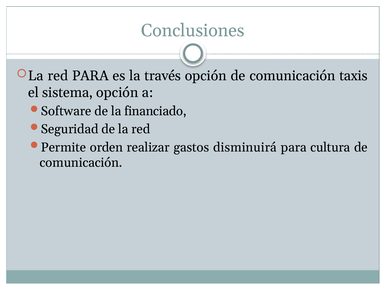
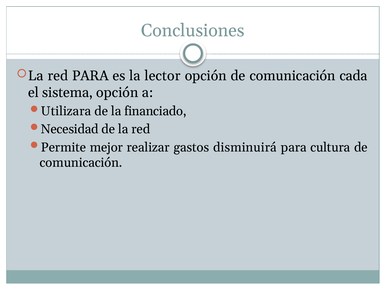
través: través -> lector
taxis: taxis -> cada
Software: Software -> Utilizara
Seguridad: Seguridad -> Necesidad
orden: orden -> mejor
